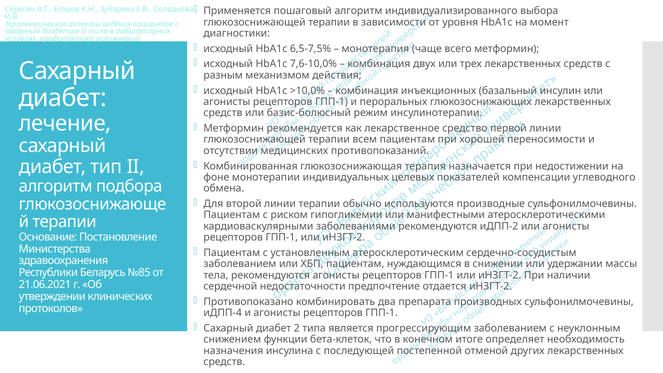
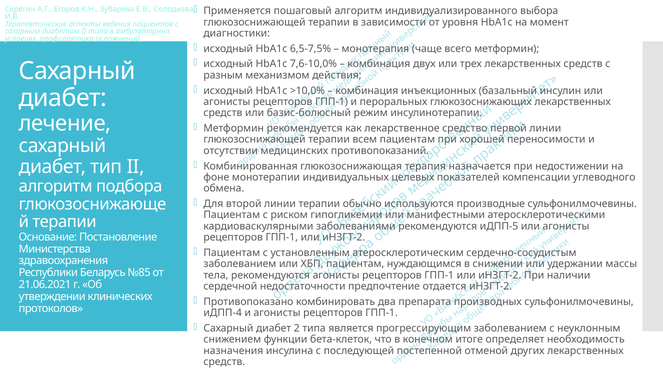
иДПП-2: иДПП-2 -> иДПП-5
